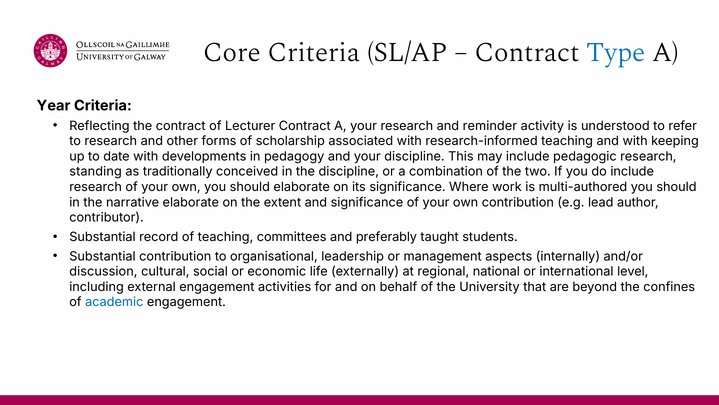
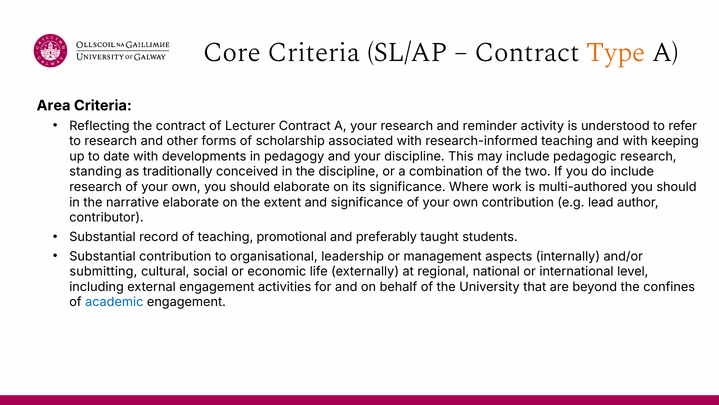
Type colour: blue -> orange
Year: Year -> Area
committees: committees -> promotional
discussion: discussion -> submitting
